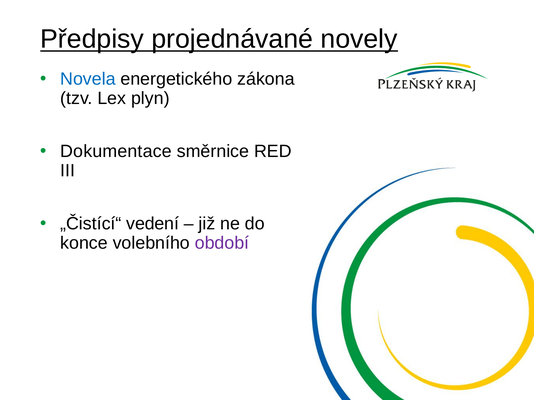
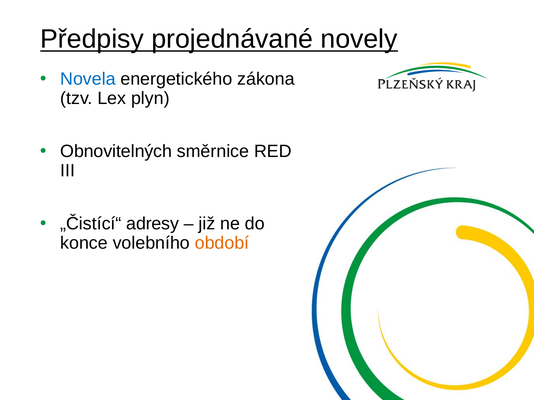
Dokumentace: Dokumentace -> Obnovitelných
vedení: vedení -> adresy
období colour: purple -> orange
